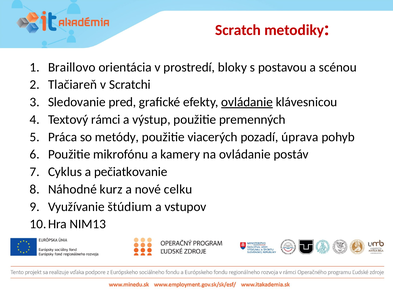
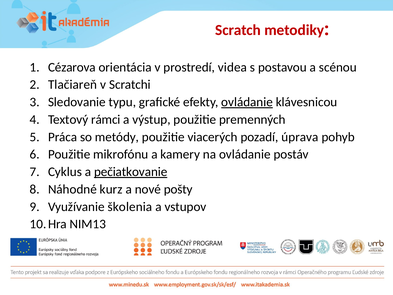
Braillovo: Braillovo -> Cézarova
bloky: bloky -> videa
pred: pred -> typu
pečiatkovanie underline: none -> present
celku: celku -> pošty
štúdium: štúdium -> školenia
